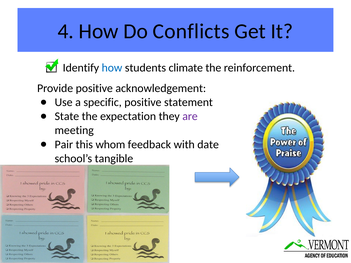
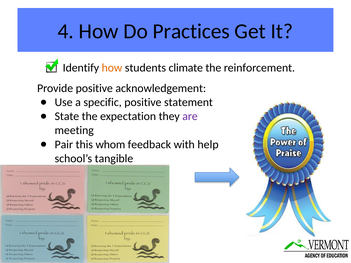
Conflicts: Conflicts -> Practices
how at (112, 68) colour: blue -> orange
date: date -> help
